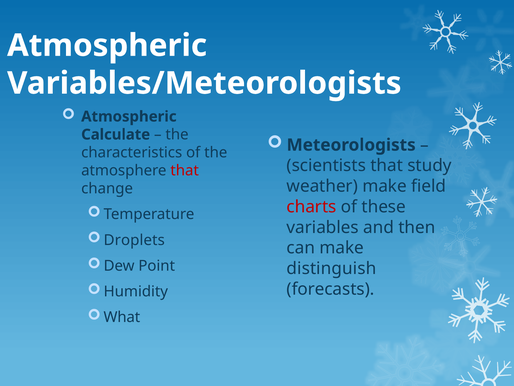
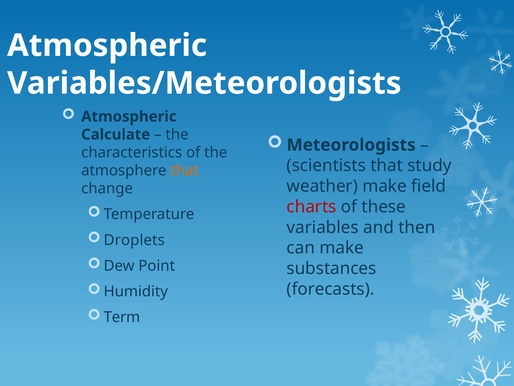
that at (185, 170) colour: red -> orange
distinguish: distinguish -> substances
What: What -> Term
